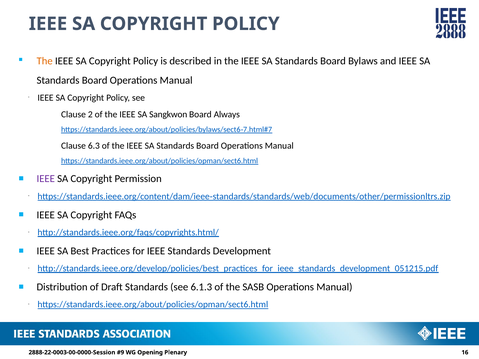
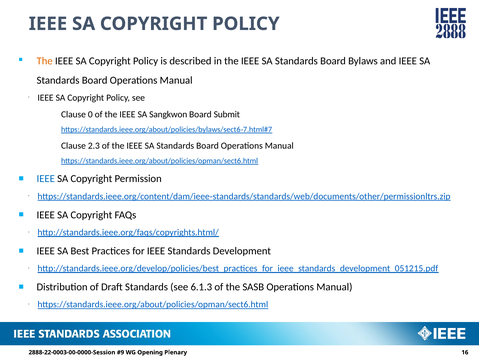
2: 2 -> 0
Always: Always -> Submit
6.3: 6.3 -> 2.3
IEEE at (46, 179) colour: purple -> blue
